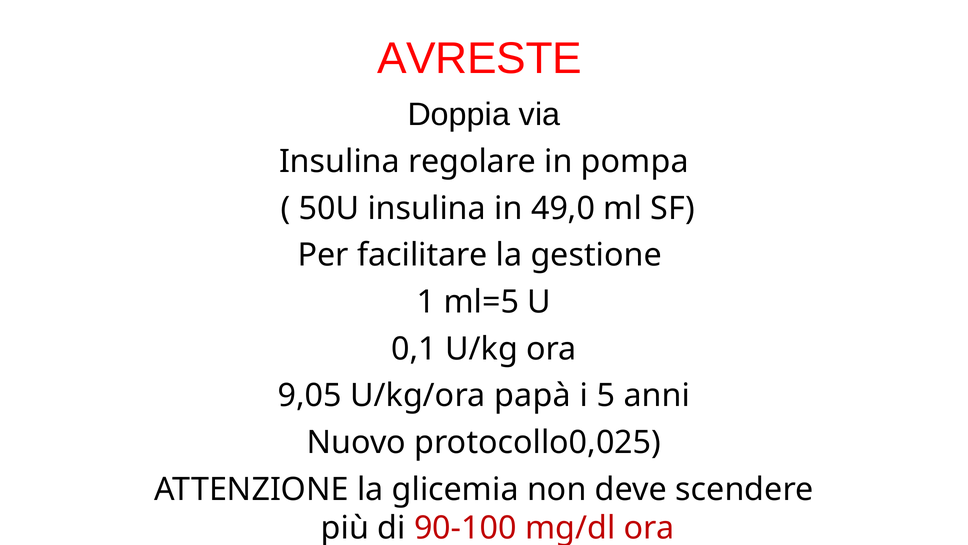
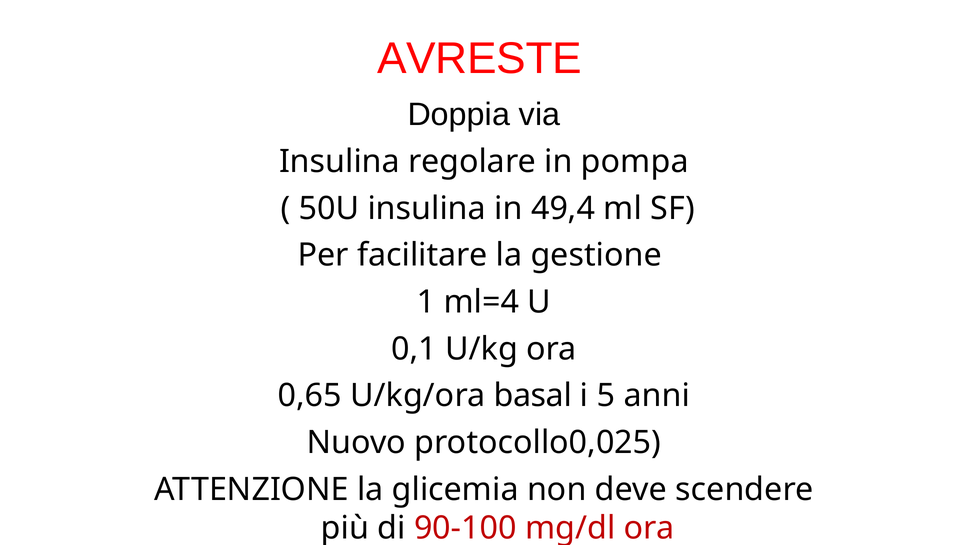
49,0: 49,0 -> 49,4
ml=5: ml=5 -> ml=4
9,05: 9,05 -> 0,65
papà: papà -> basal
